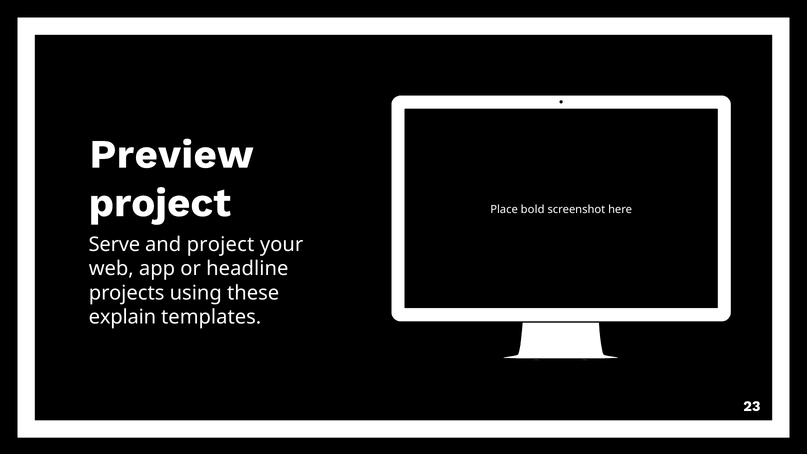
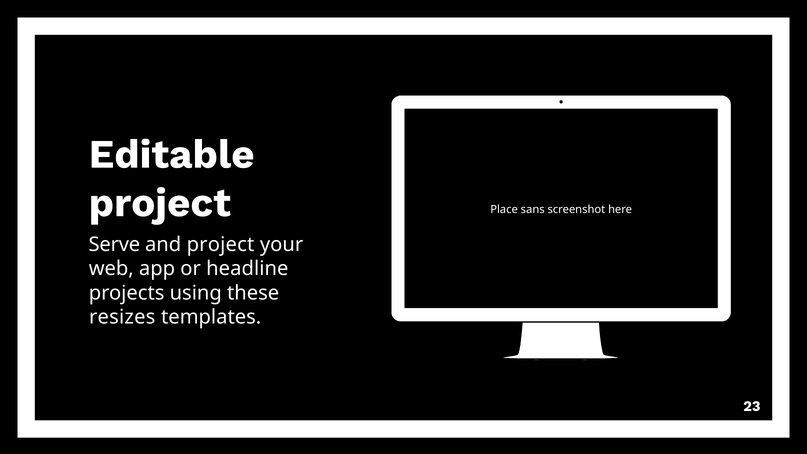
Preview: Preview -> Editable
bold: bold -> sans
explain: explain -> resizes
